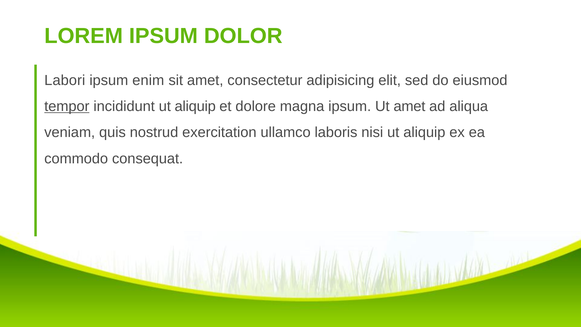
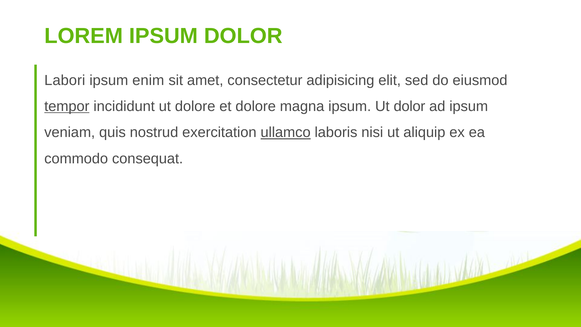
incididunt ut aliquip: aliquip -> dolore
Ut amet: amet -> dolor
ad aliqua: aliqua -> ipsum
ullamco underline: none -> present
